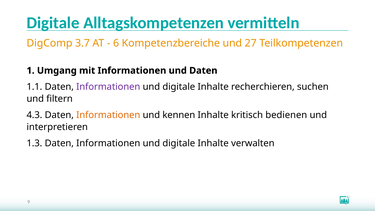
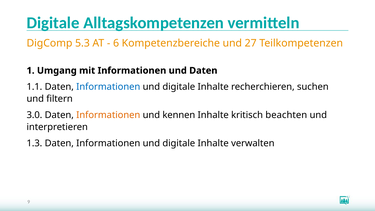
3.7: 3.7 -> 5.3
Informationen at (108, 87) colour: purple -> blue
4.3: 4.3 -> 3.0
bedienen: bedienen -> beachten
